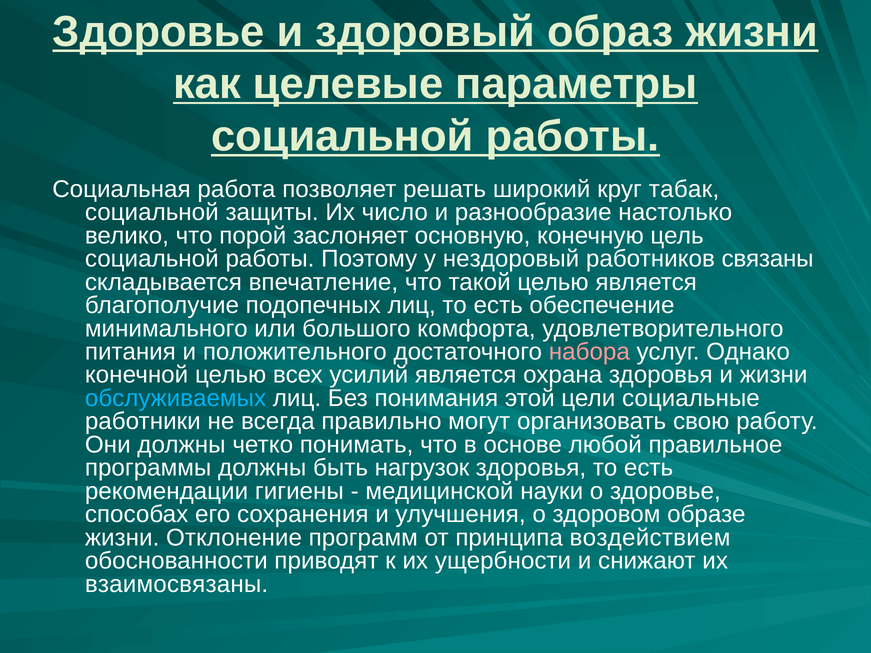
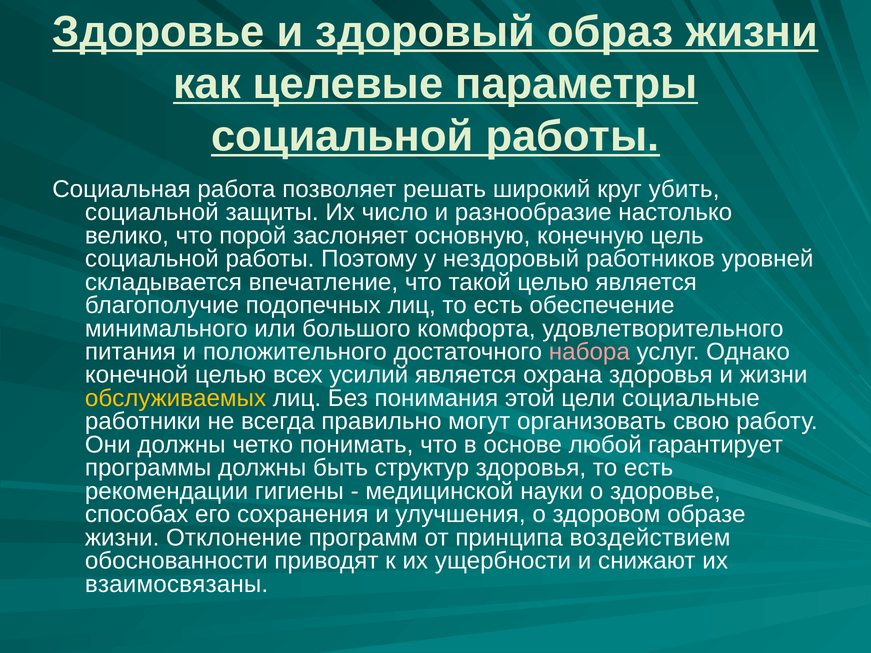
табак: табак -> убить
связаны: связаны -> уровней
обслуживаемых colour: light blue -> yellow
правильное: правильное -> гарантирует
нагрузок: нагрузок -> структур
